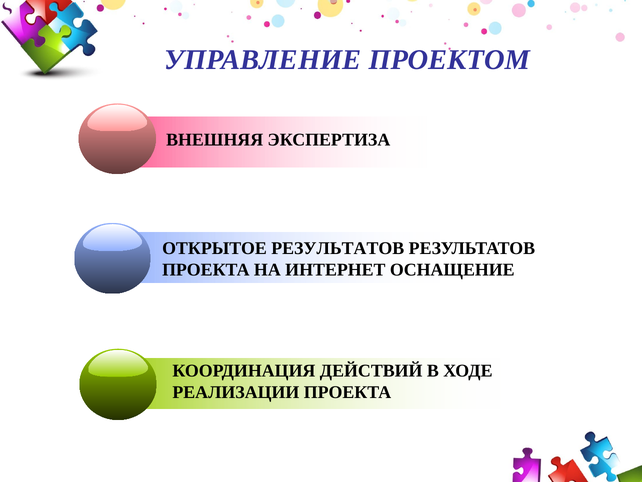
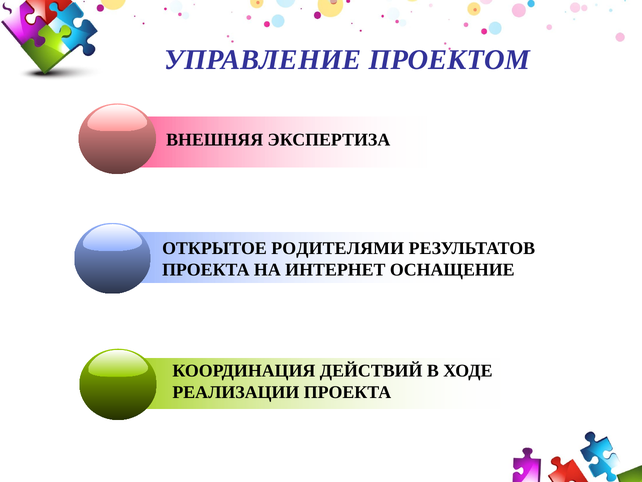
ОТКРЫТОЕ РЕЗУЛЬТАТОВ: РЕЗУЛЬТАТОВ -> РОДИТЕЛЯМИ
